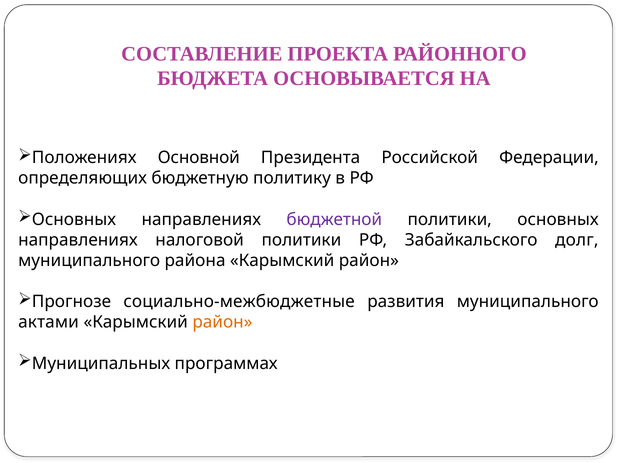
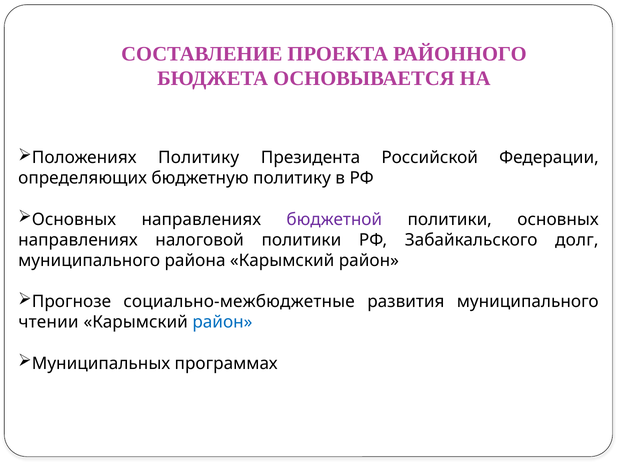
Положениях Основной: Основной -> Политику
актами: актами -> чтении
район at (222, 322) colour: orange -> blue
